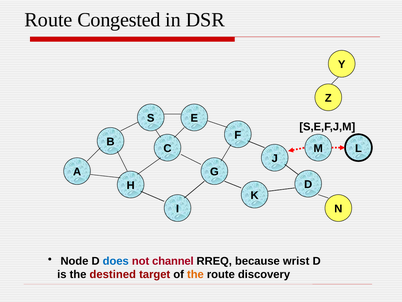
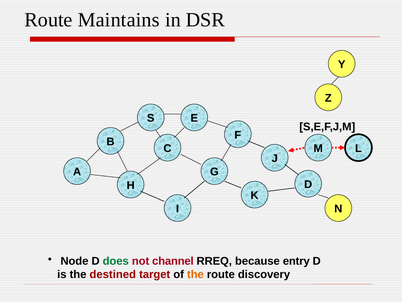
Congested: Congested -> Maintains
does colour: blue -> green
wrist: wrist -> entry
